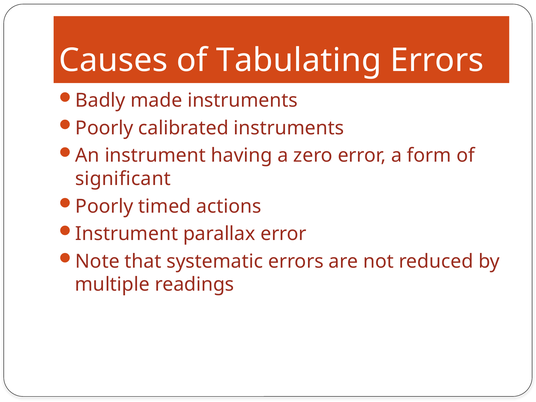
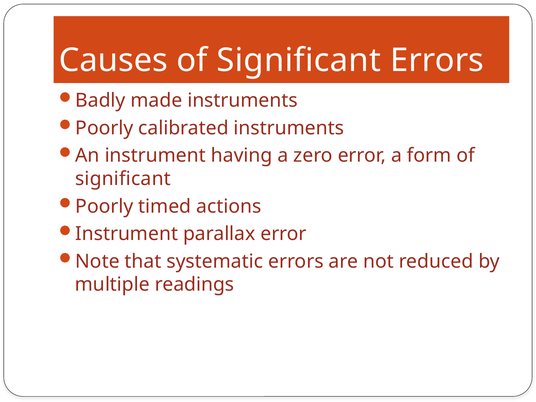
Causes of Tabulating: Tabulating -> Significant
